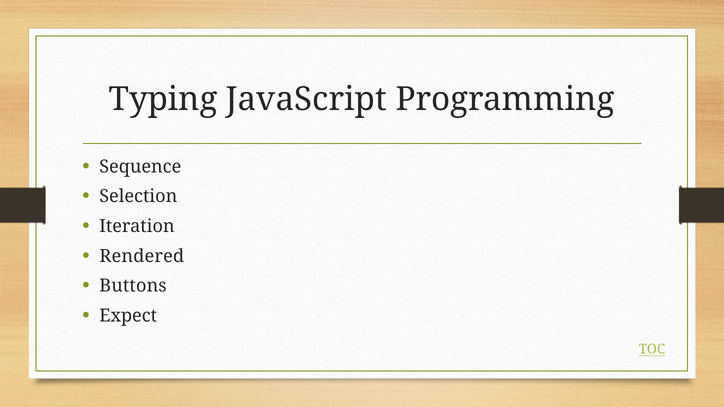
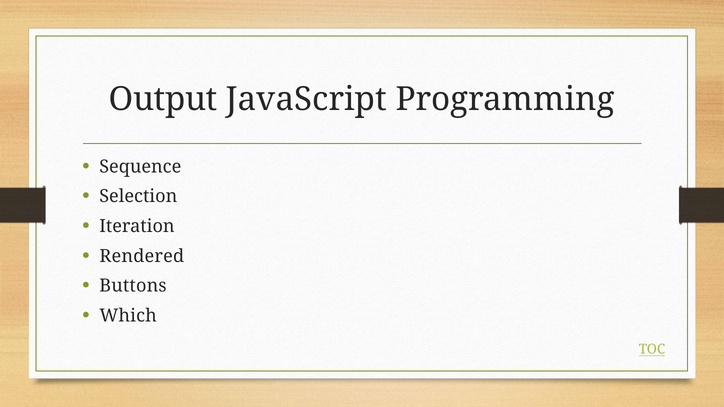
Typing: Typing -> Output
Expect: Expect -> Which
